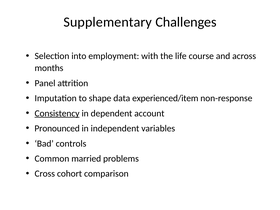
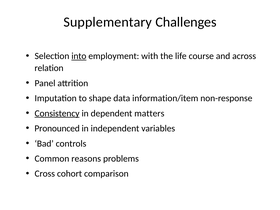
into underline: none -> present
months: months -> relation
experienced/item: experienced/item -> information/item
account: account -> matters
married: married -> reasons
